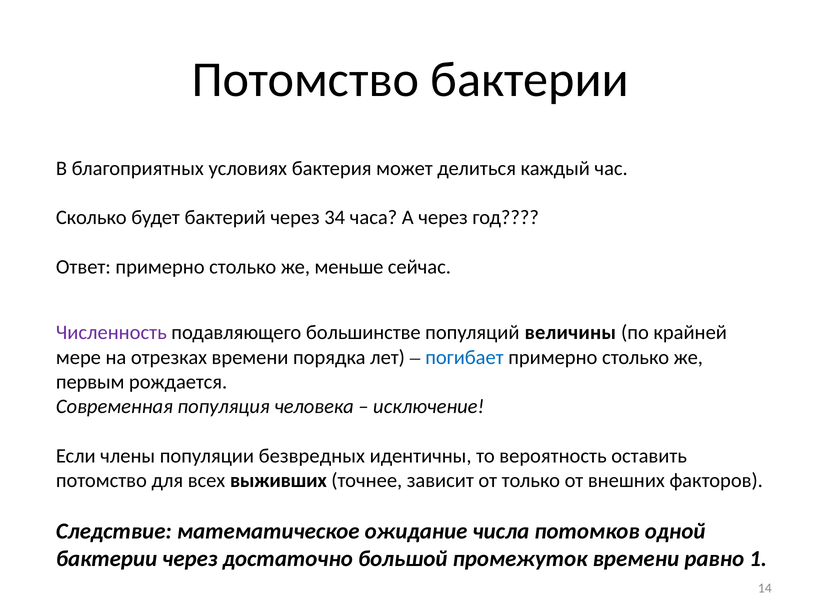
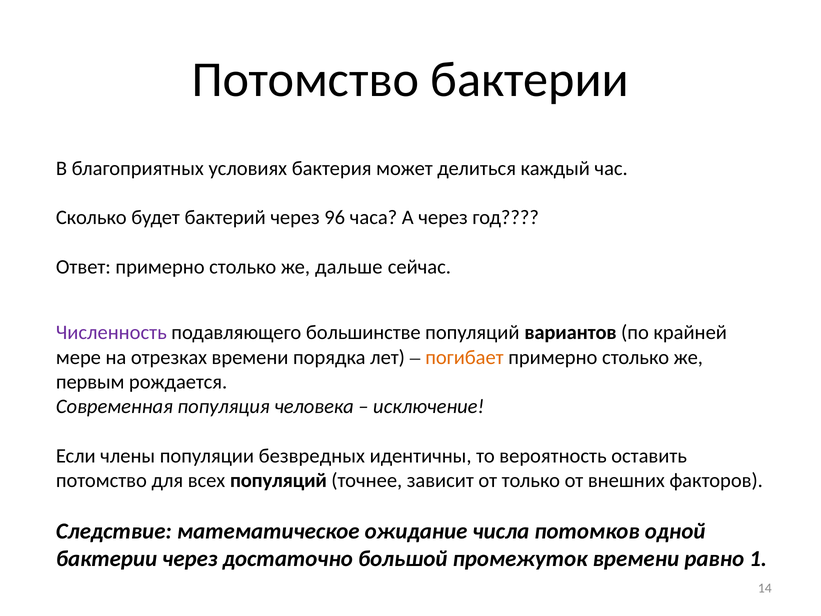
34: 34 -> 96
меньше: меньше -> дальше
величины: величины -> вариантов
погибает colour: blue -> orange
всех выживших: выживших -> популяций
